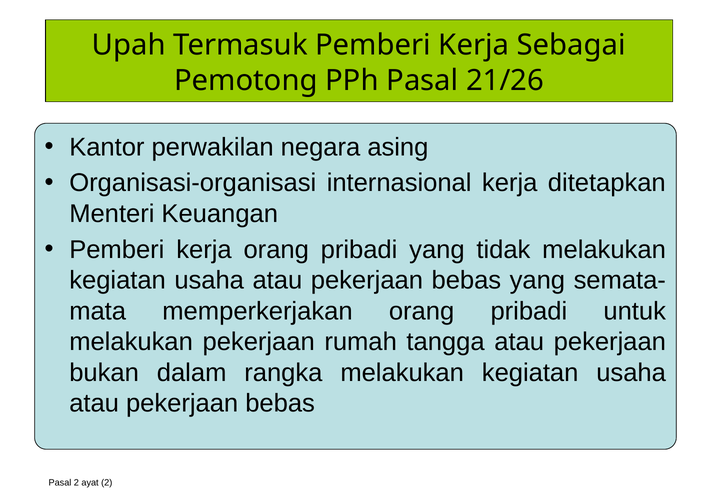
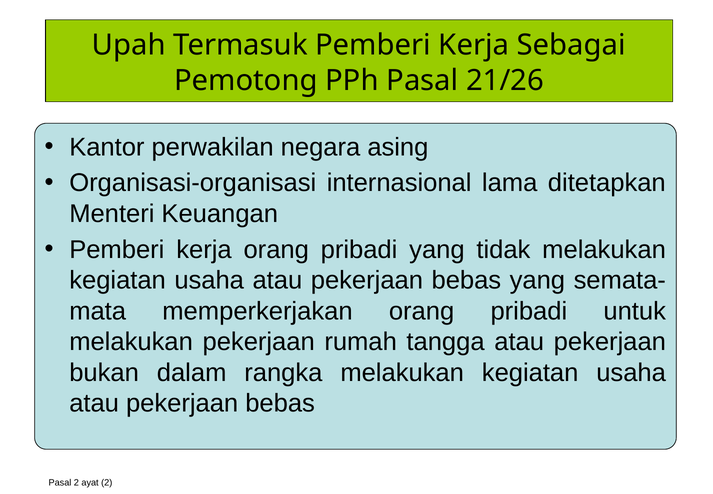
internasional kerja: kerja -> lama
